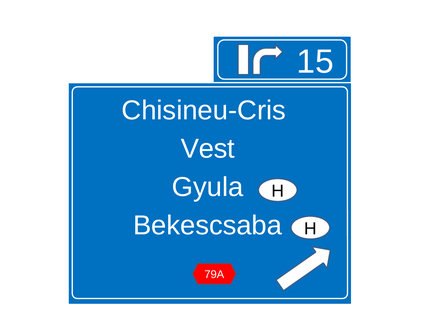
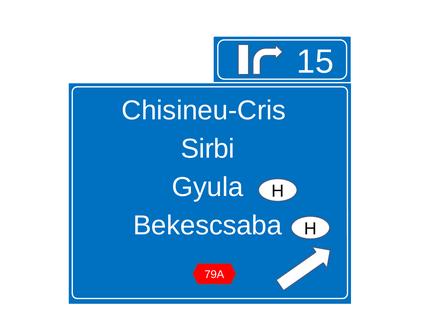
Vest: Vest -> Sirbi
